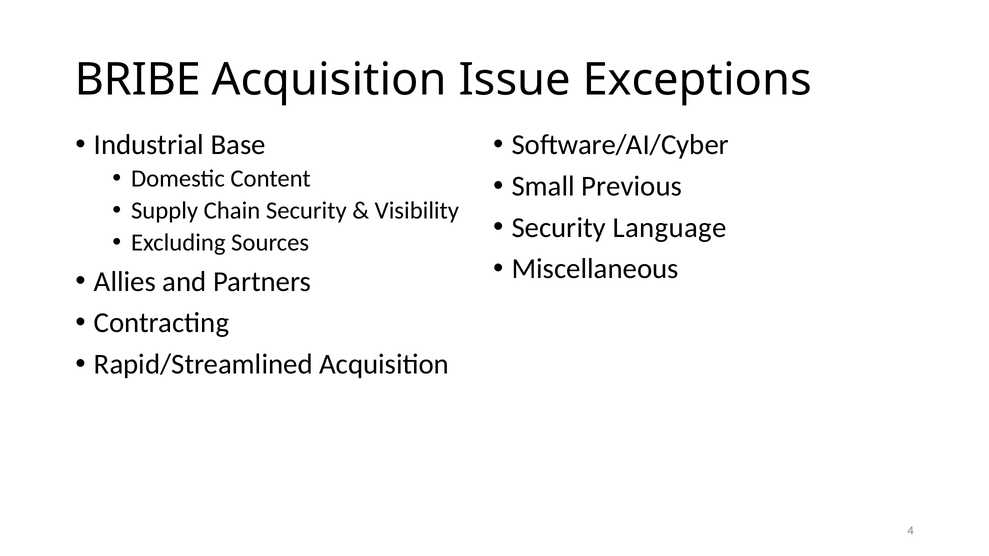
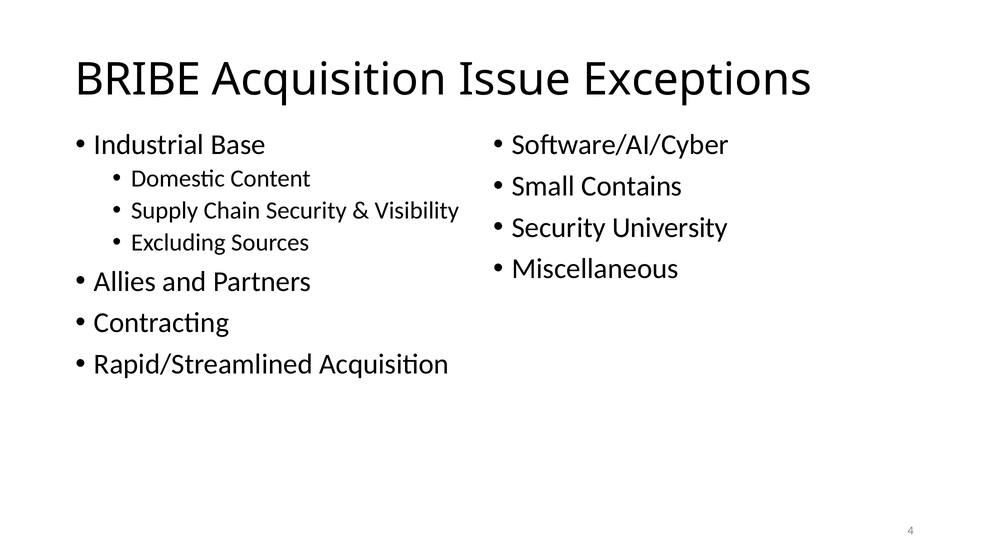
Previous: Previous -> Contains
Language: Language -> University
